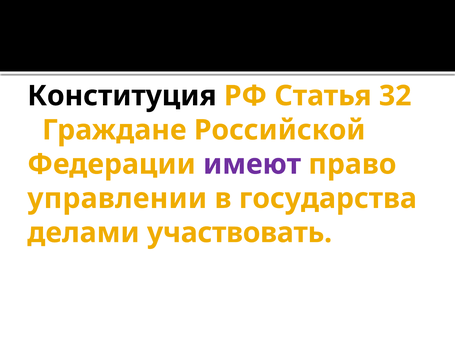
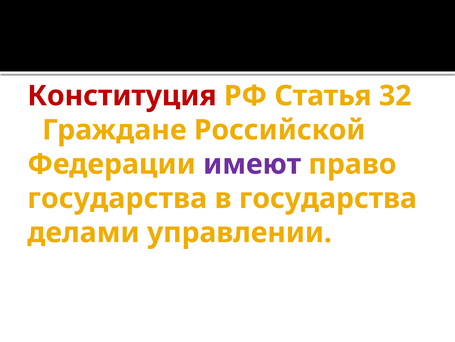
Конституция colour: black -> red
управлении at (117, 198): управлении -> государства
участвовать: участвовать -> управлении
